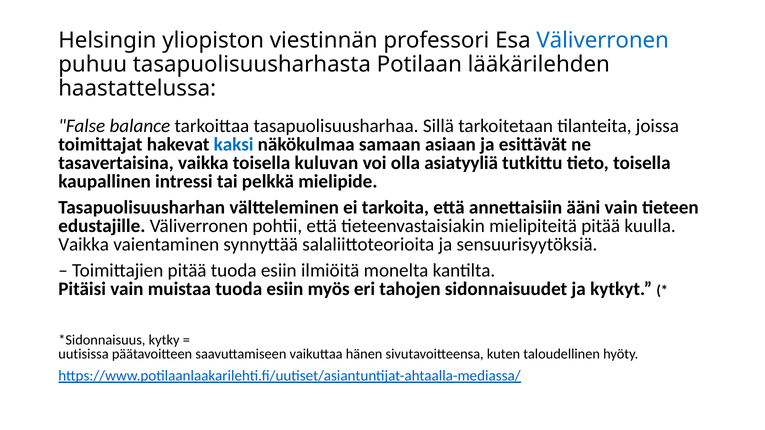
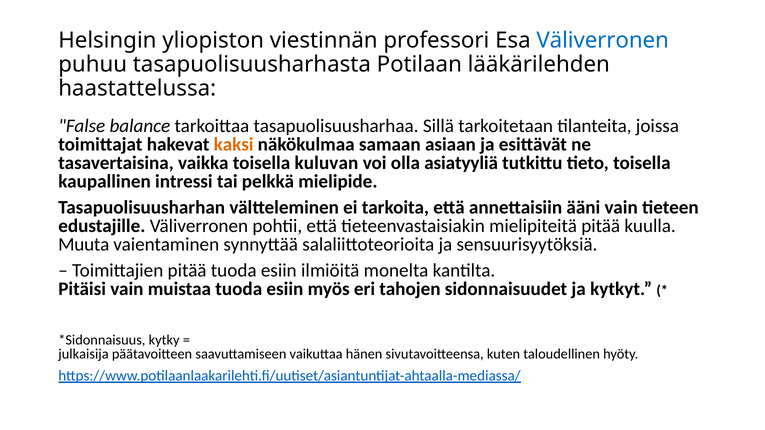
kaksi colour: blue -> orange
Vaikka at (84, 245): Vaikka -> Muuta
uutisissa: uutisissa -> julkaisija
